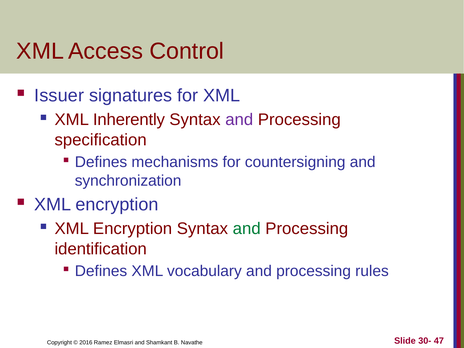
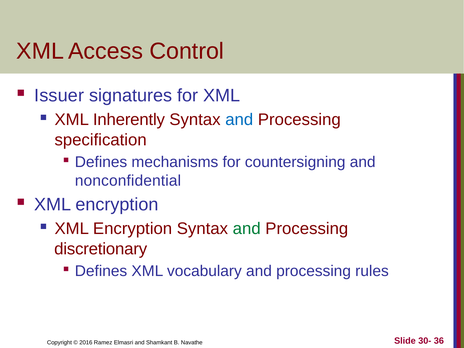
and at (239, 120) colour: purple -> blue
synchronization: synchronization -> nonconfidential
identification: identification -> discretionary
47: 47 -> 36
